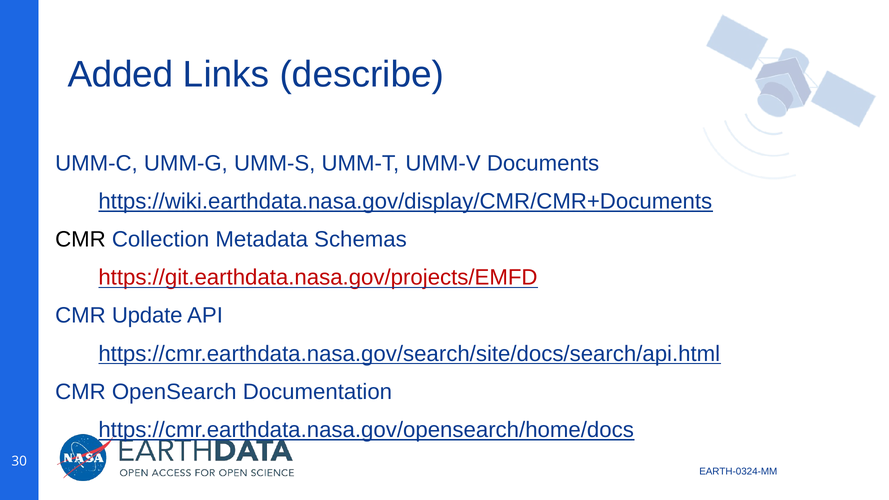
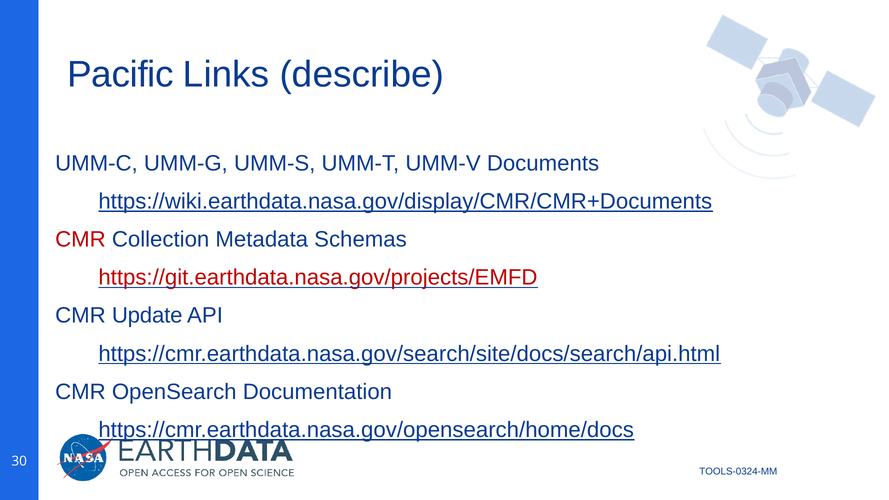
Added: Added -> Pacific
CMR at (80, 240) colour: black -> red
EARTH-0324-MM: EARTH-0324-MM -> TOOLS-0324-MM
